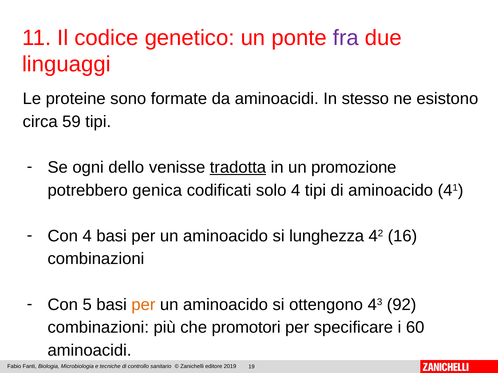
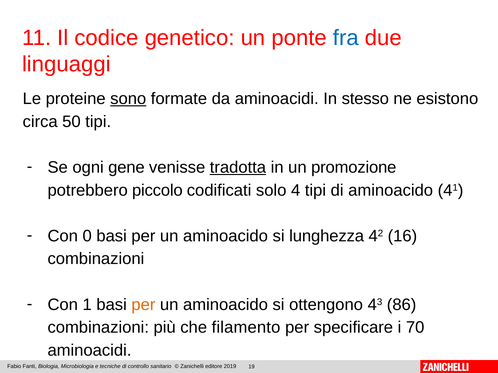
fra colour: purple -> blue
sono underline: none -> present
59: 59 -> 50
dello: dello -> gene
genica: genica -> piccolo
Con 4: 4 -> 0
5: 5 -> 1
92: 92 -> 86
promotori: promotori -> filamento
60: 60 -> 70
